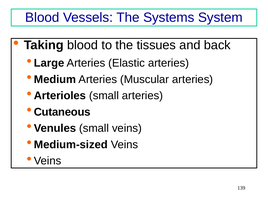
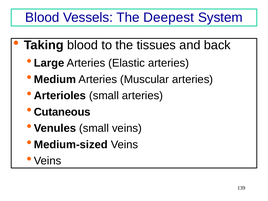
Systems: Systems -> Deepest
